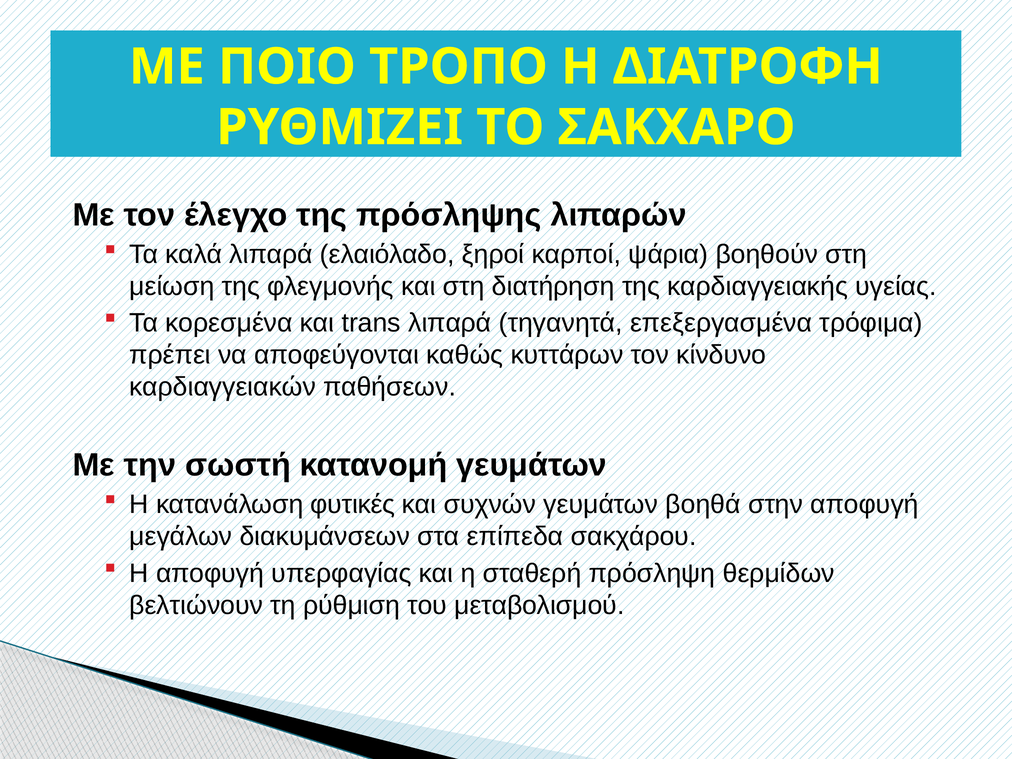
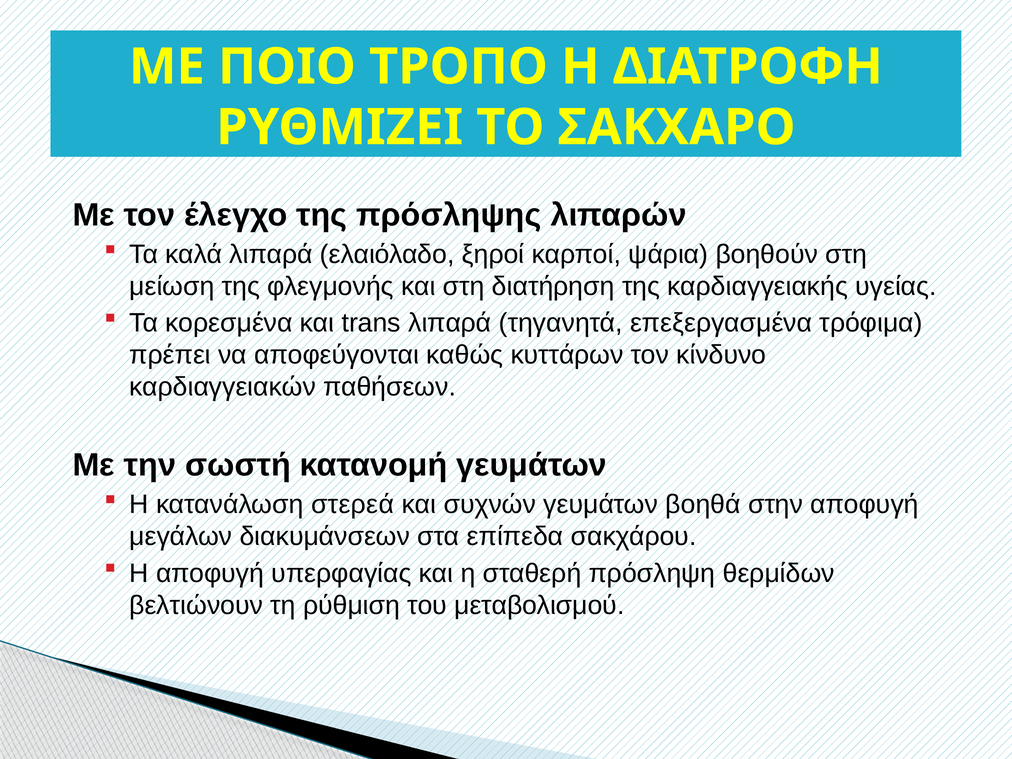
φυτικές: φυτικές -> στερεά
